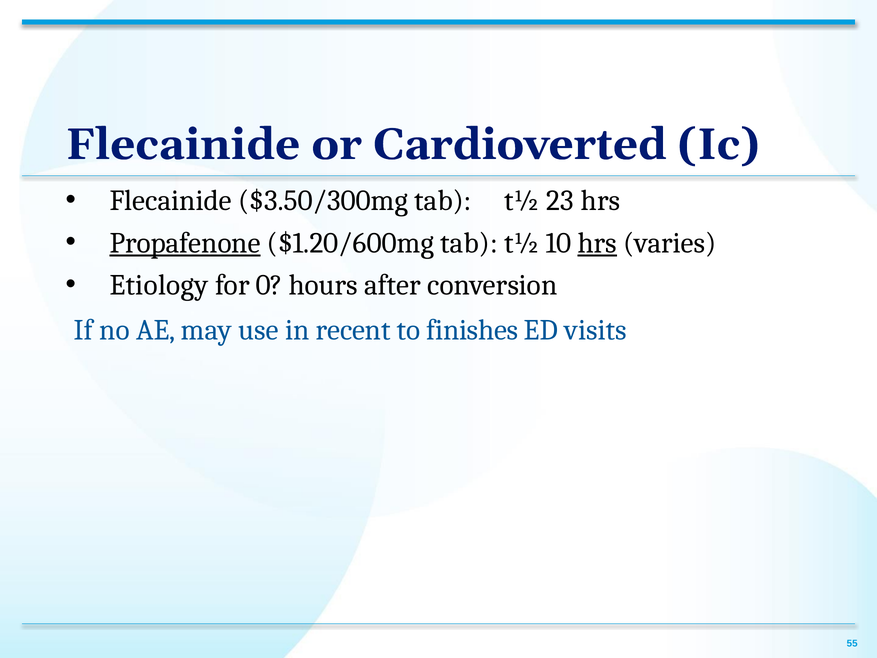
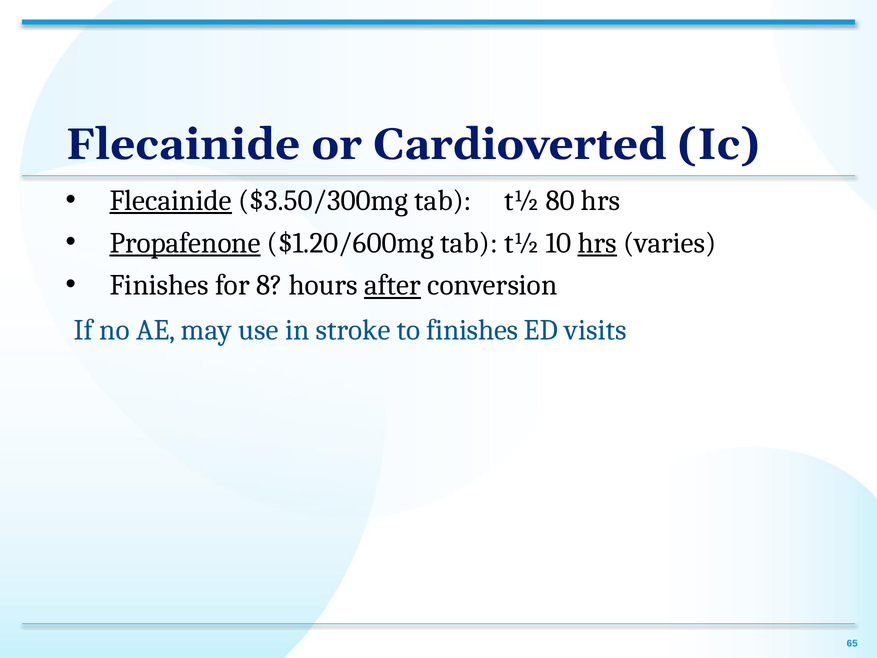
Flecainide at (171, 200) underline: none -> present
23: 23 -> 80
Etiology at (159, 285): Etiology -> Finishes
0: 0 -> 8
after underline: none -> present
recent: recent -> stroke
55: 55 -> 65
